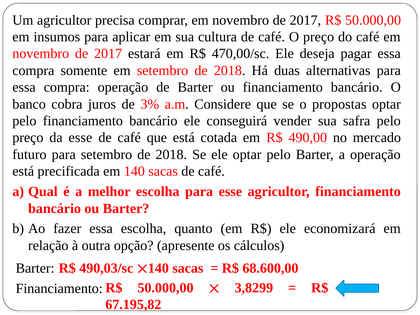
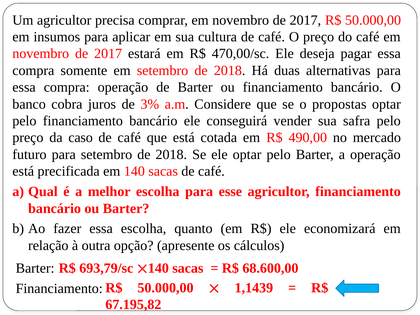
da esse: esse -> caso
490,03/sc: 490,03/sc -> 693,79/sc
3,8299: 3,8299 -> 1,1439
